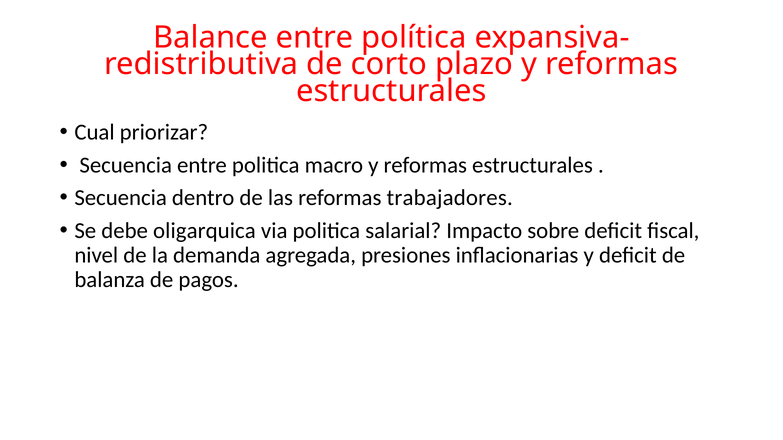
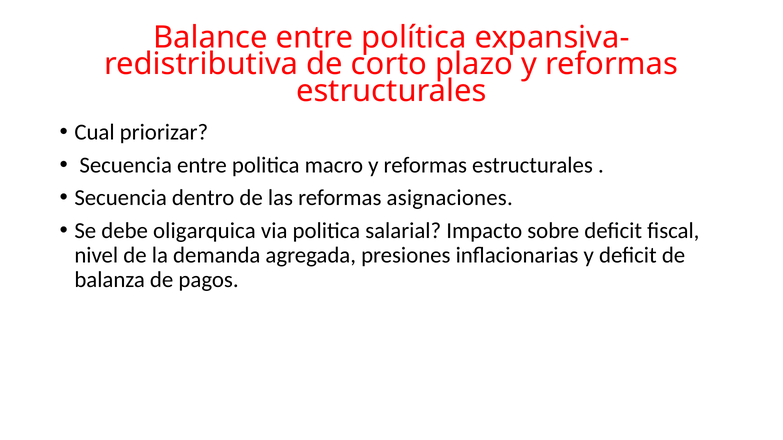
trabajadores: trabajadores -> asignaciones
